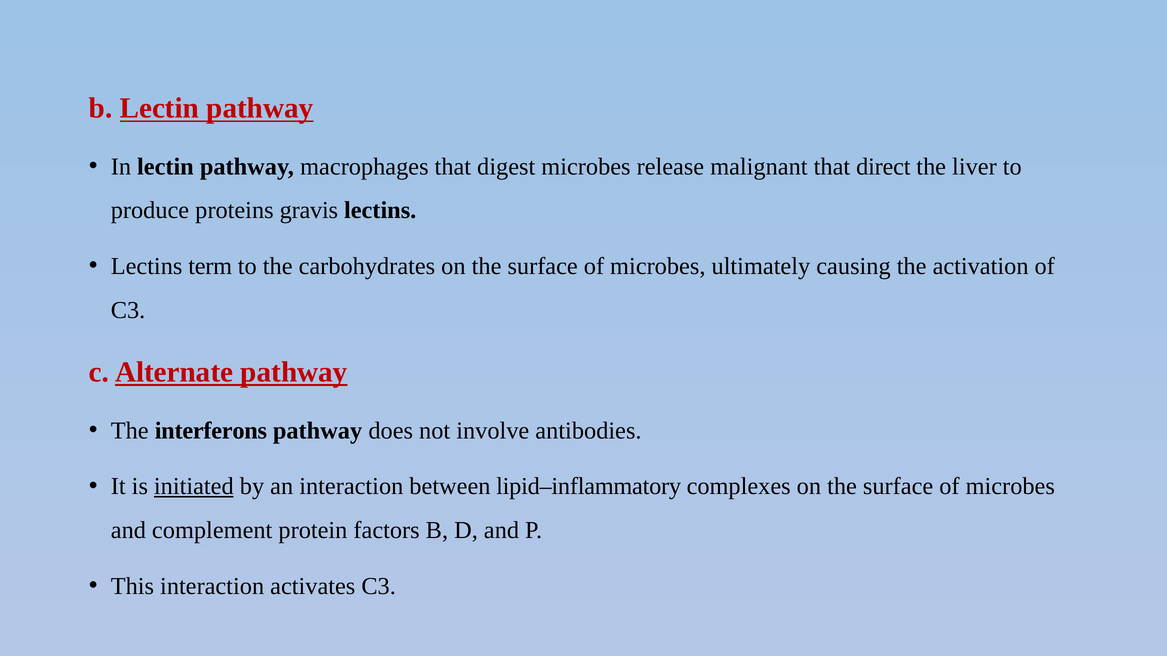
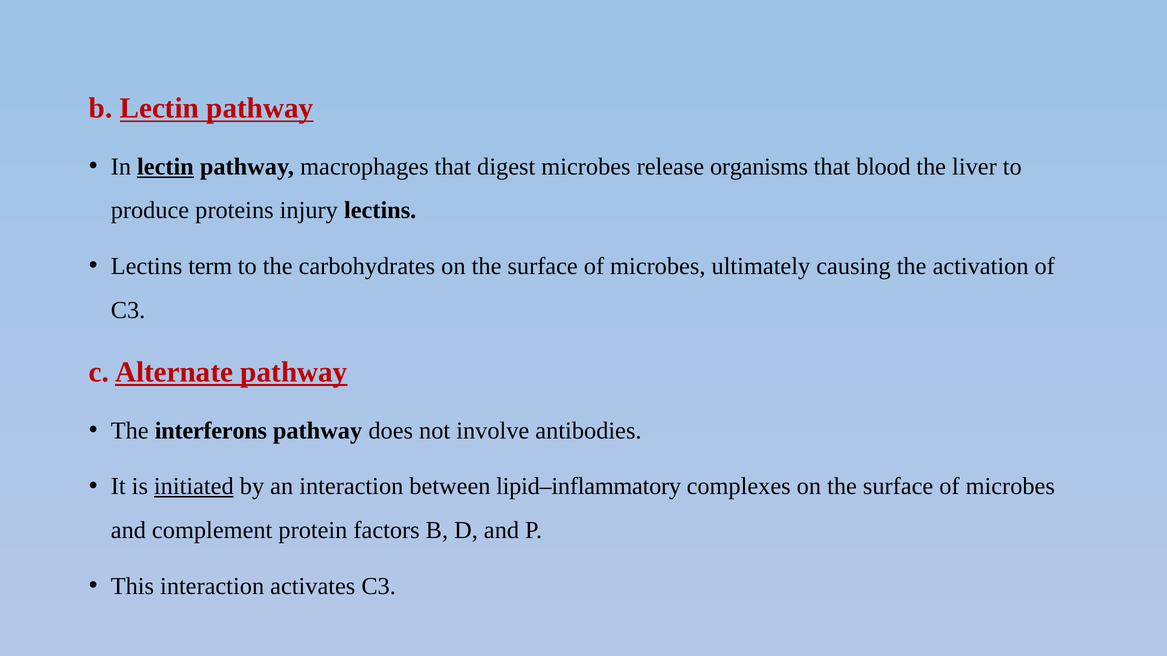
lectin at (165, 167) underline: none -> present
malignant: malignant -> organisms
direct: direct -> blood
gravis: gravis -> injury
